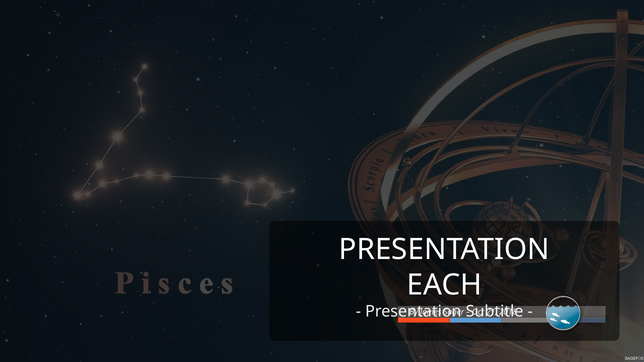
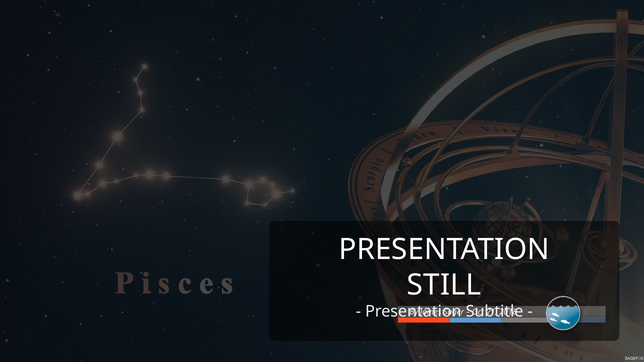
EACH: EACH -> STILL
